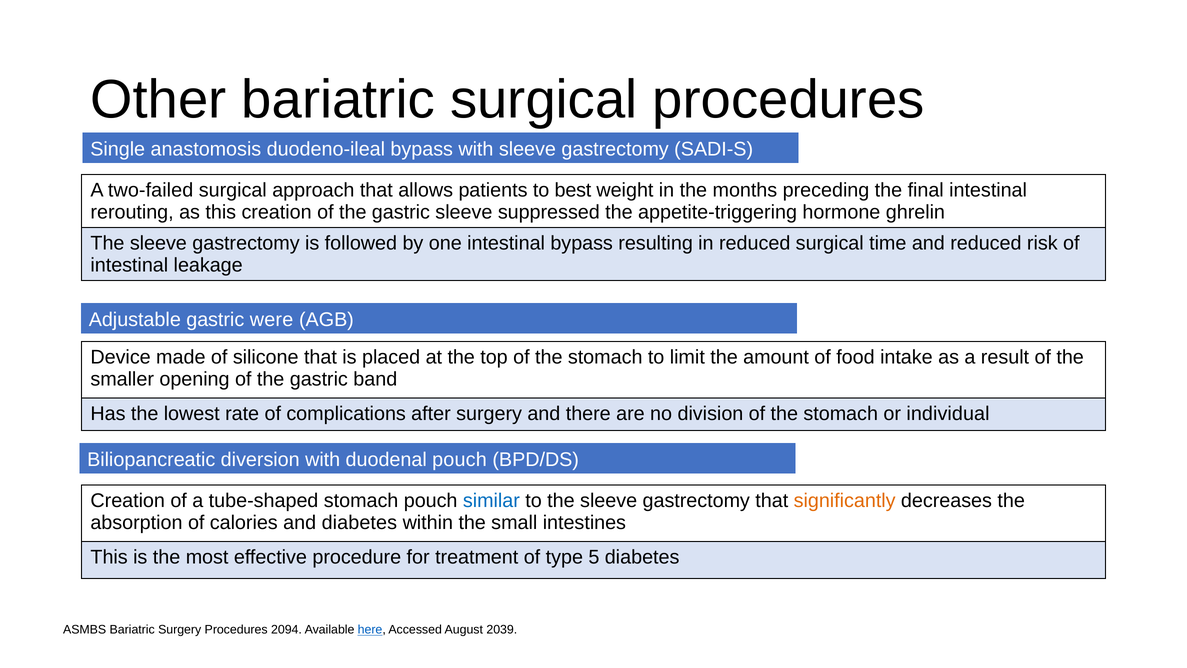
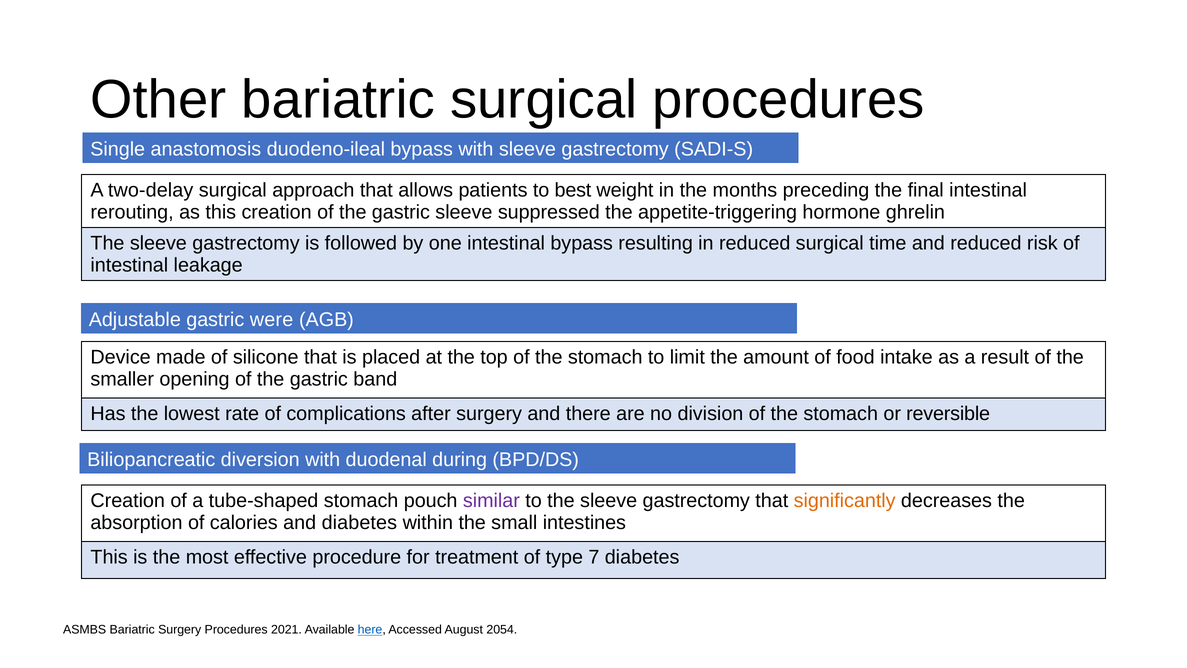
two-failed: two-failed -> two-delay
individual: individual -> reversible
duodenal pouch: pouch -> during
similar colour: blue -> purple
5: 5 -> 7
2094: 2094 -> 2021
2039: 2039 -> 2054
